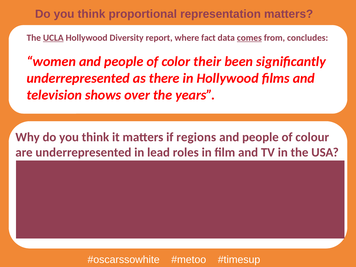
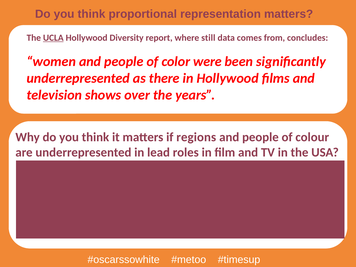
where fact: fact -> still
comes underline: present -> none
their: their -> were
